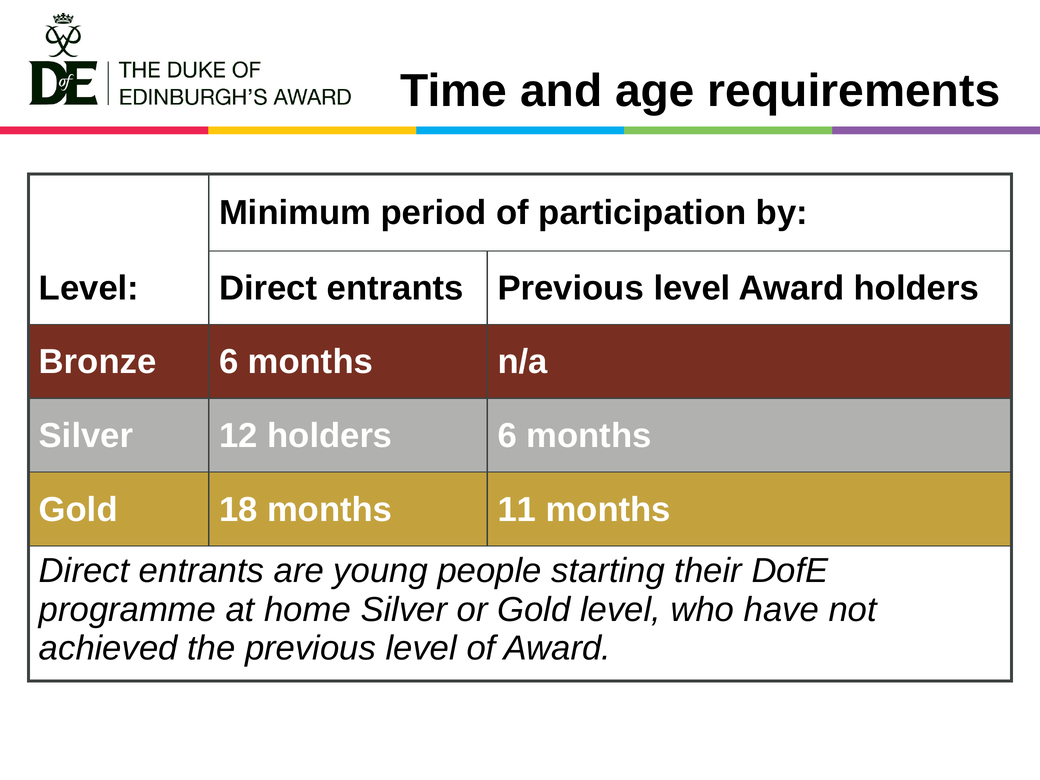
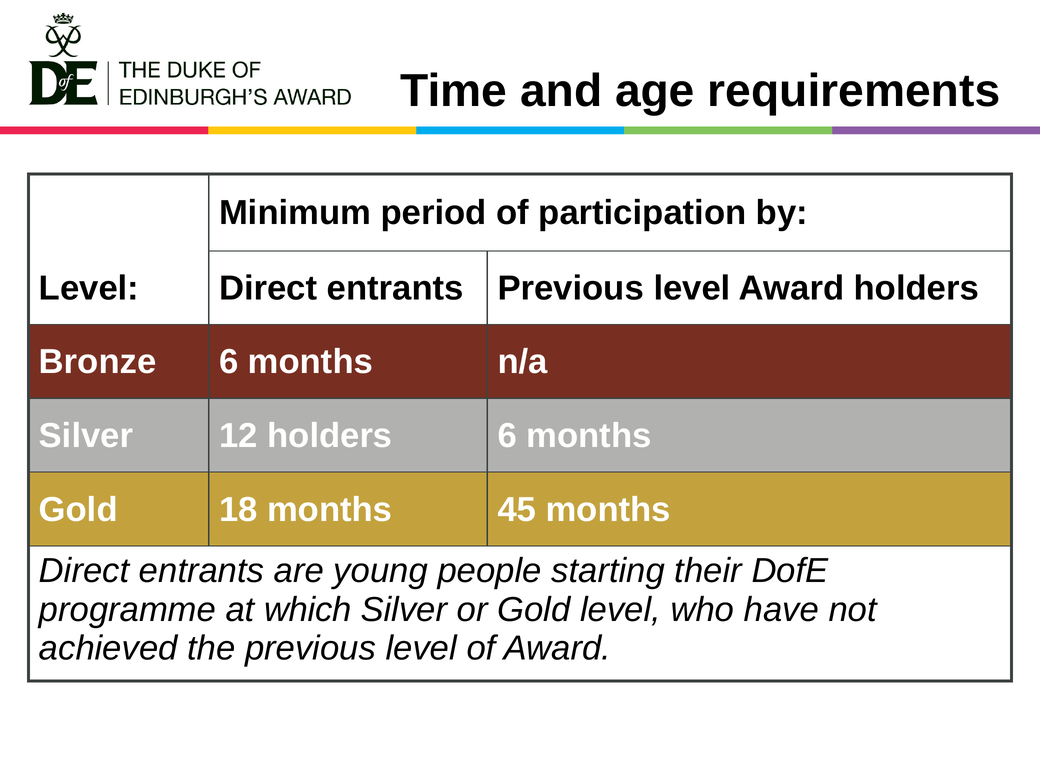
11: 11 -> 45
home: home -> which
